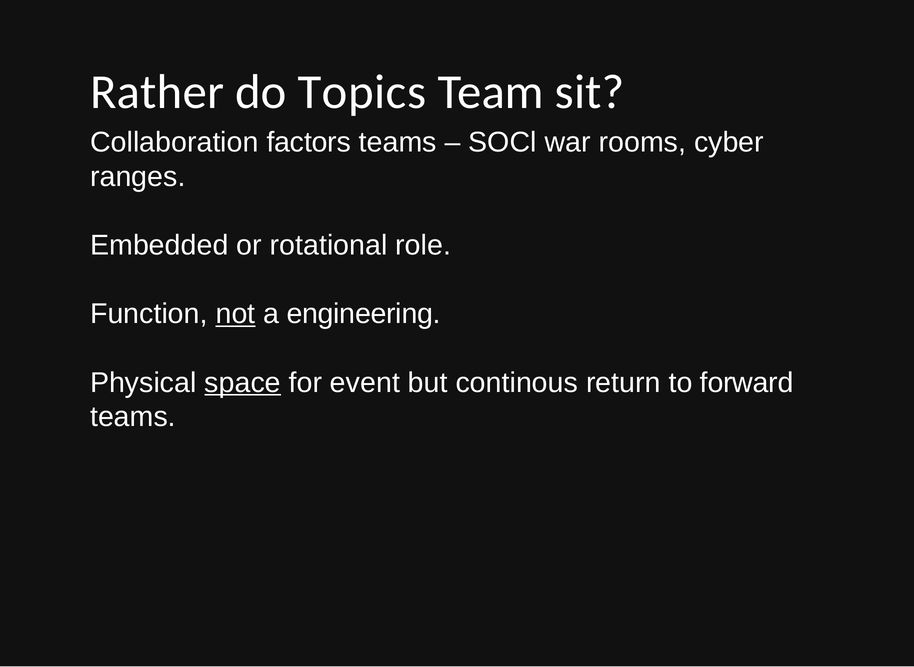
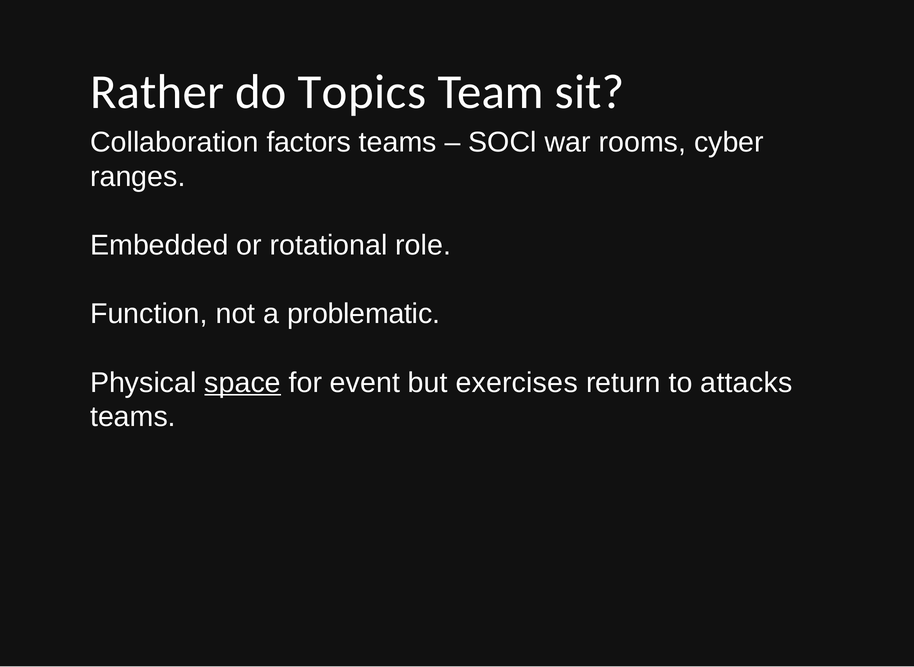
not underline: present -> none
engineering: engineering -> problematic
continous: continous -> exercises
forward: forward -> attacks
